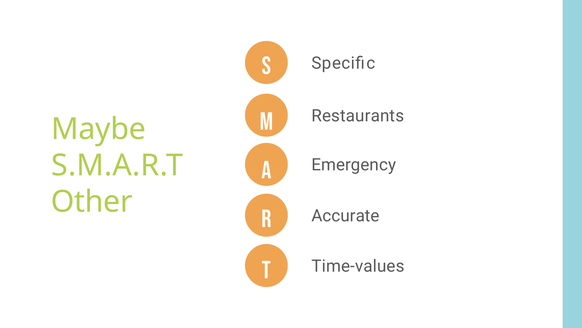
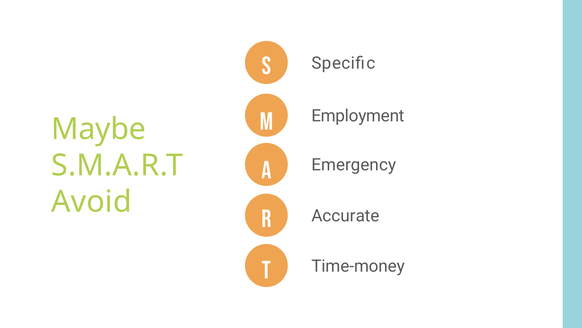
Restaurants: Restaurants -> Employment
Other: Other -> Avoid
Time-values: Time-values -> Time-money
